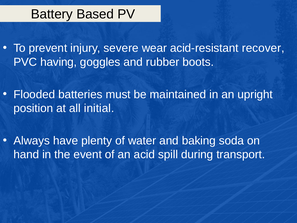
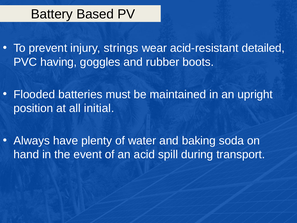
severe: severe -> strings
recover: recover -> detailed
